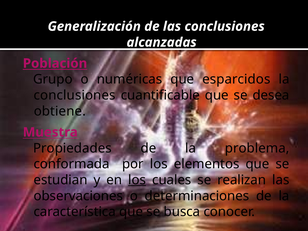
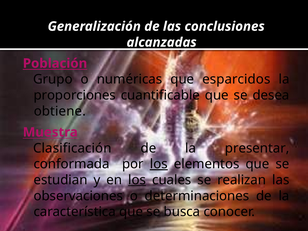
conclusiones at (75, 95): conclusiones -> proporciones
Propiedades: Propiedades -> Clasificación
problema: problema -> presentar
los at (159, 164) underline: none -> present
